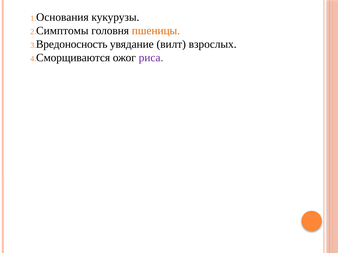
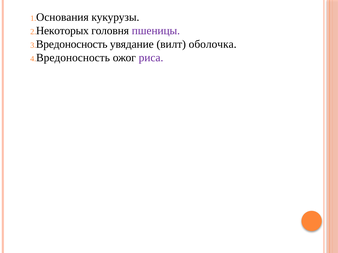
Симптомы: Симптомы -> Некоторых
пшеницы colour: orange -> purple
взрослых: взрослых -> оболочка
Сморщиваются at (73, 58): Сморщиваются -> Вредоносность
